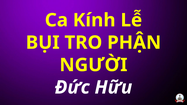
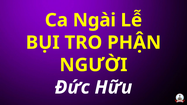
Kính: Kính -> Ngài
